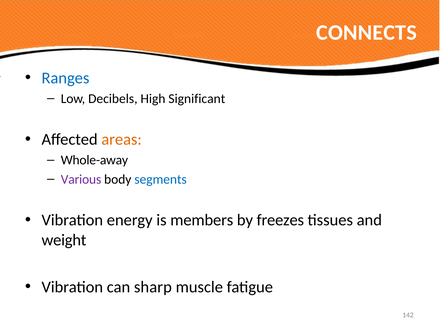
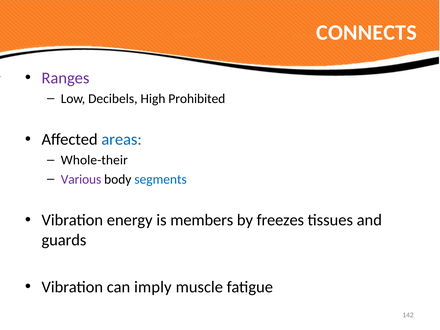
Ranges colour: blue -> purple
Significant: Significant -> Prohibited
areas colour: orange -> blue
Whole-away: Whole-away -> Whole-their
weight: weight -> guards
sharp: sharp -> imply
